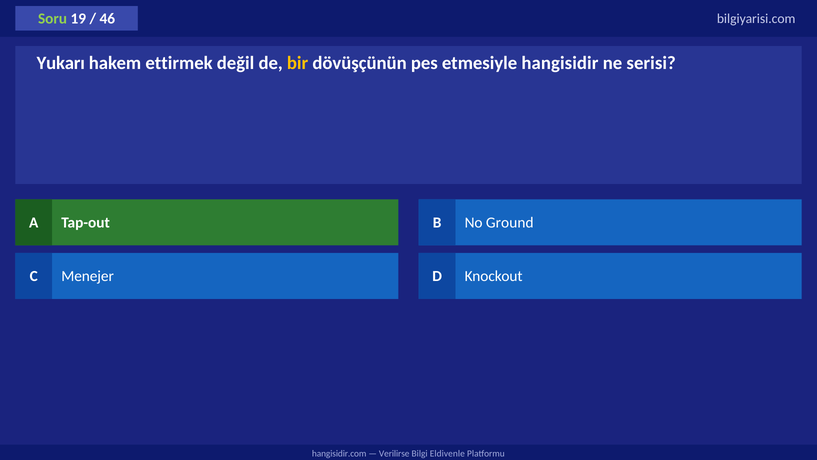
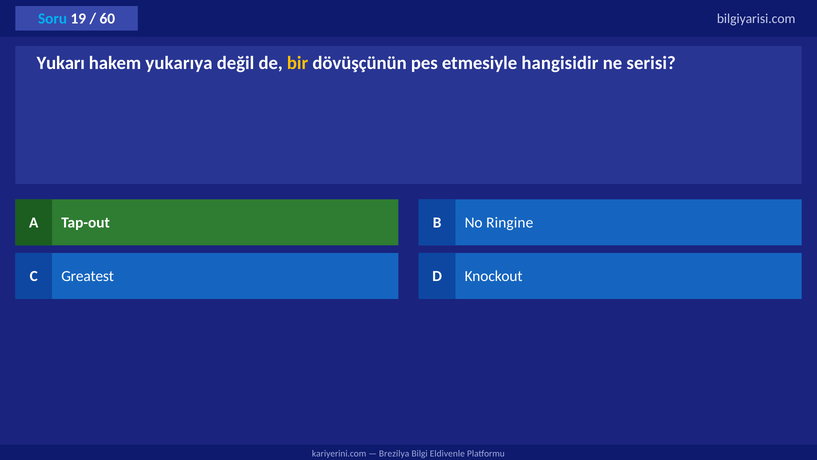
Soru colour: light green -> light blue
46: 46 -> 60
ettirmek: ettirmek -> yukarıya
Ground: Ground -> Ringine
Menejer: Menejer -> Greatest
hangisidir.com: hangisidir.com -> kariyerini.com
Verilirse: Verilirse -> Brezilya
